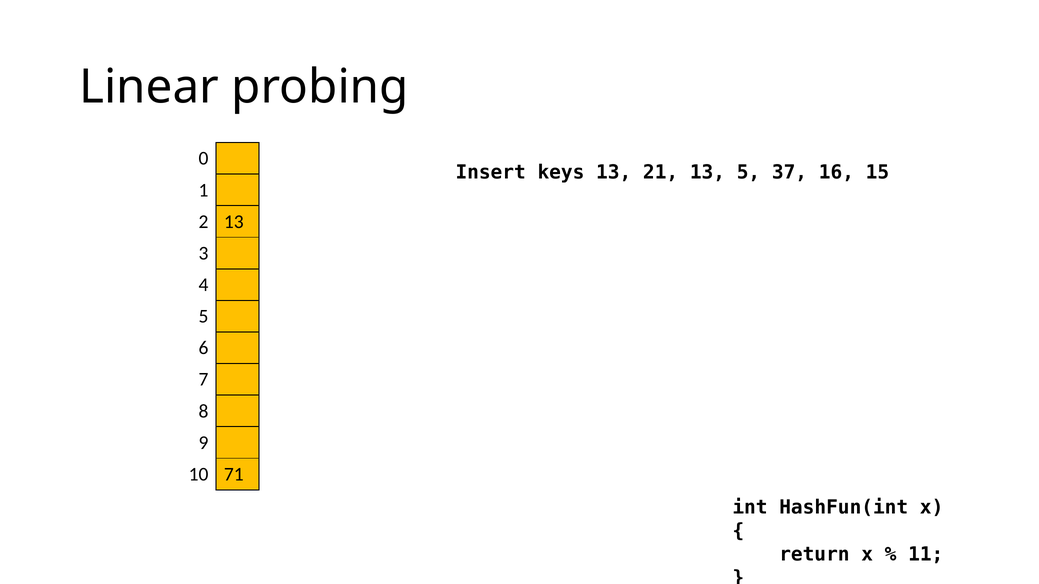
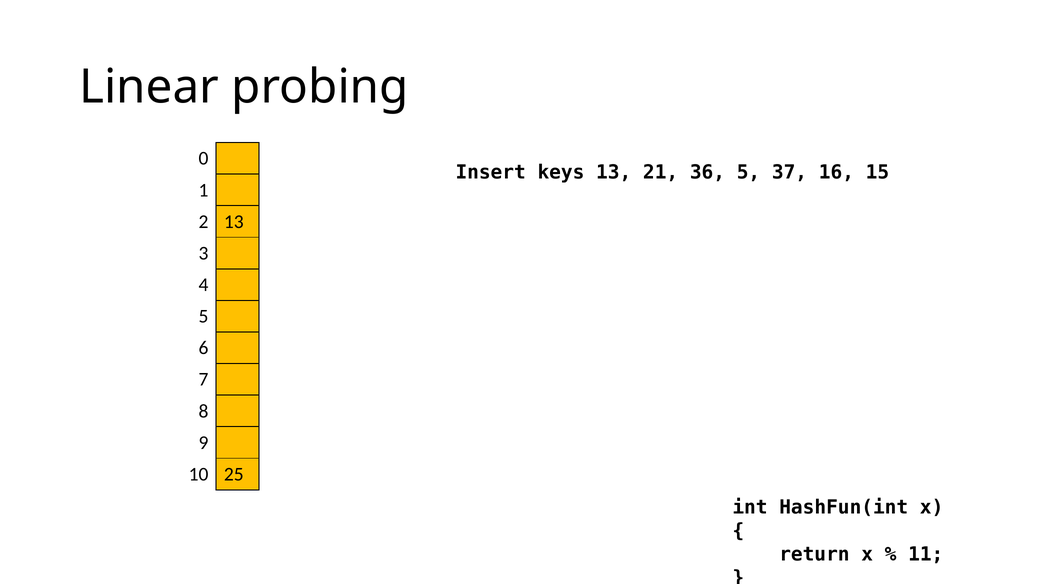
21 13: 13 -> 36
71: 71 -> 25
